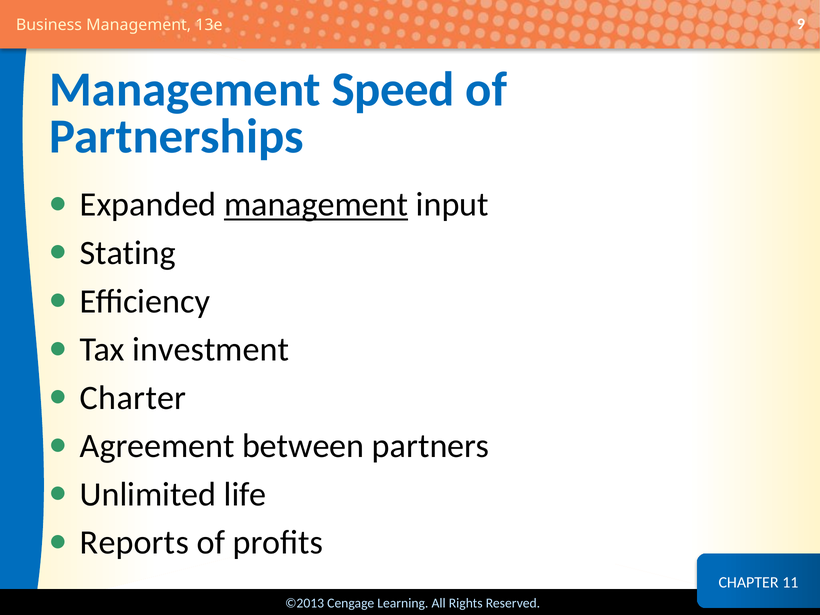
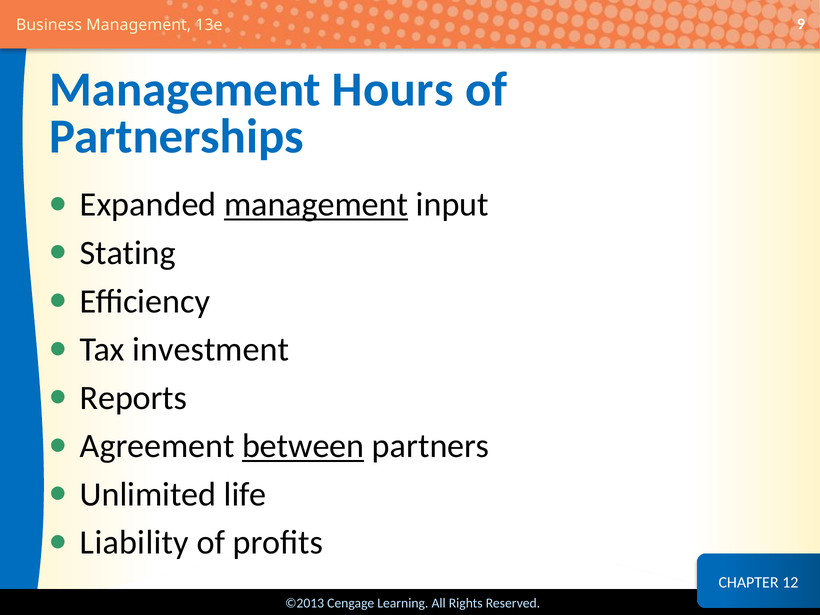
Speed: Speed -> Hours
Charter: Charter -> Reports
between underline: none -> present
Reports: Reports -> Liability
11: 11 -> 12
